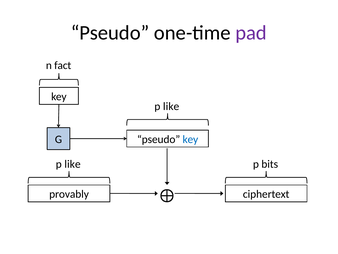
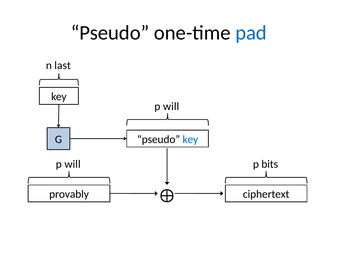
pad colour: purple -> blue
fact: fact -> last
like at (171, 106): like -> will
like at (73, 164): like -> will
